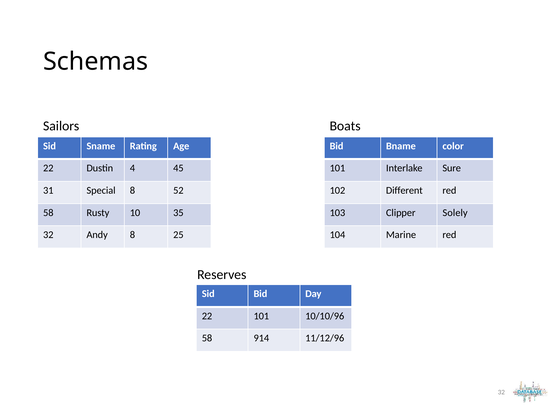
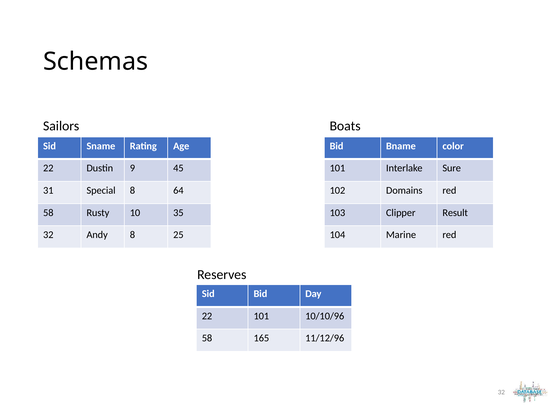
4: 4 -> 9
52: 52 -> 64
Different: Different -> Domains
Solely: Solely -> Result
914: 914 -> 165
